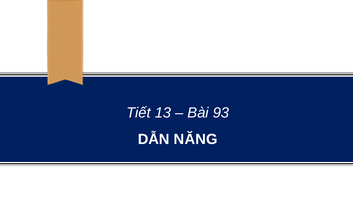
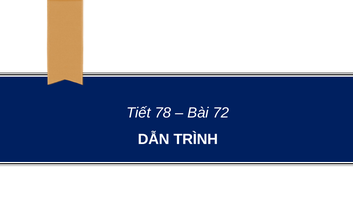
13: 13 -> 78
93: 93 -> 72
NĂNG: NĂNG -> TRÌNH
